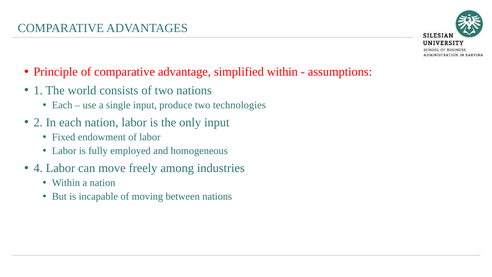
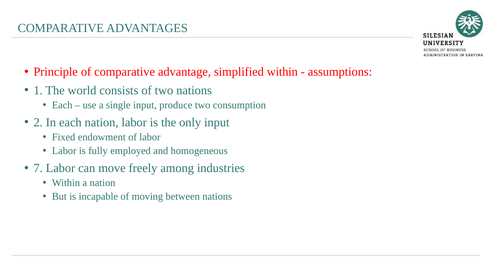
technologies: technologies -> consumption
4: 4 -> 7
